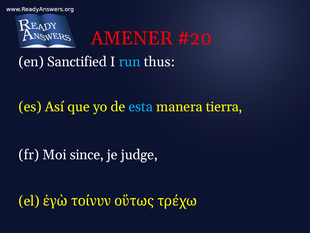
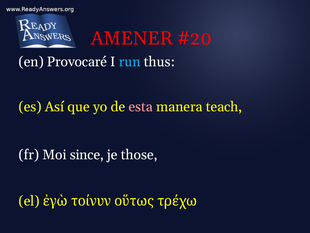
Sanctified: Sanctified -> Provocaré
esta colour: light blue -> pink
tierra: tierra -> teach
judge: judge -> those
